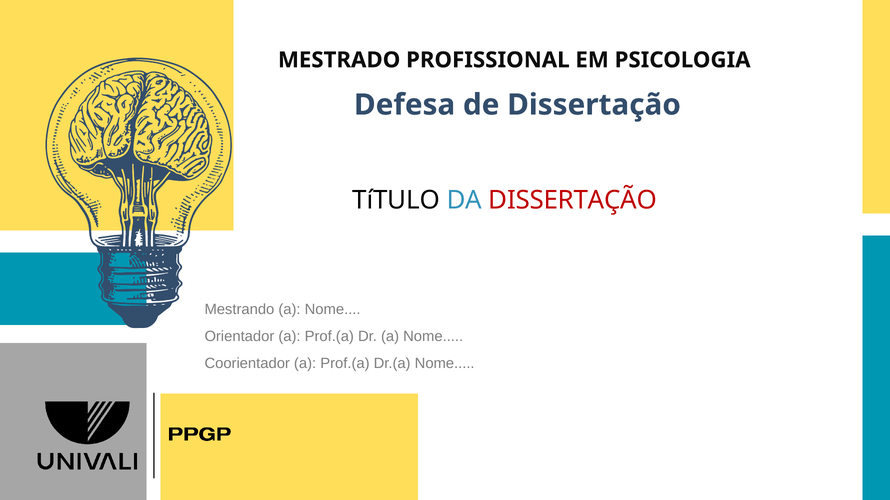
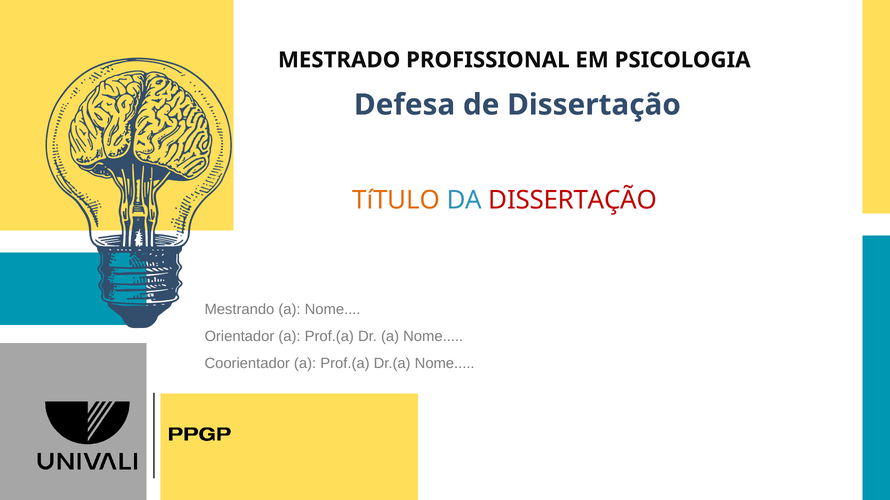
TíTULO colour: black -> orange
